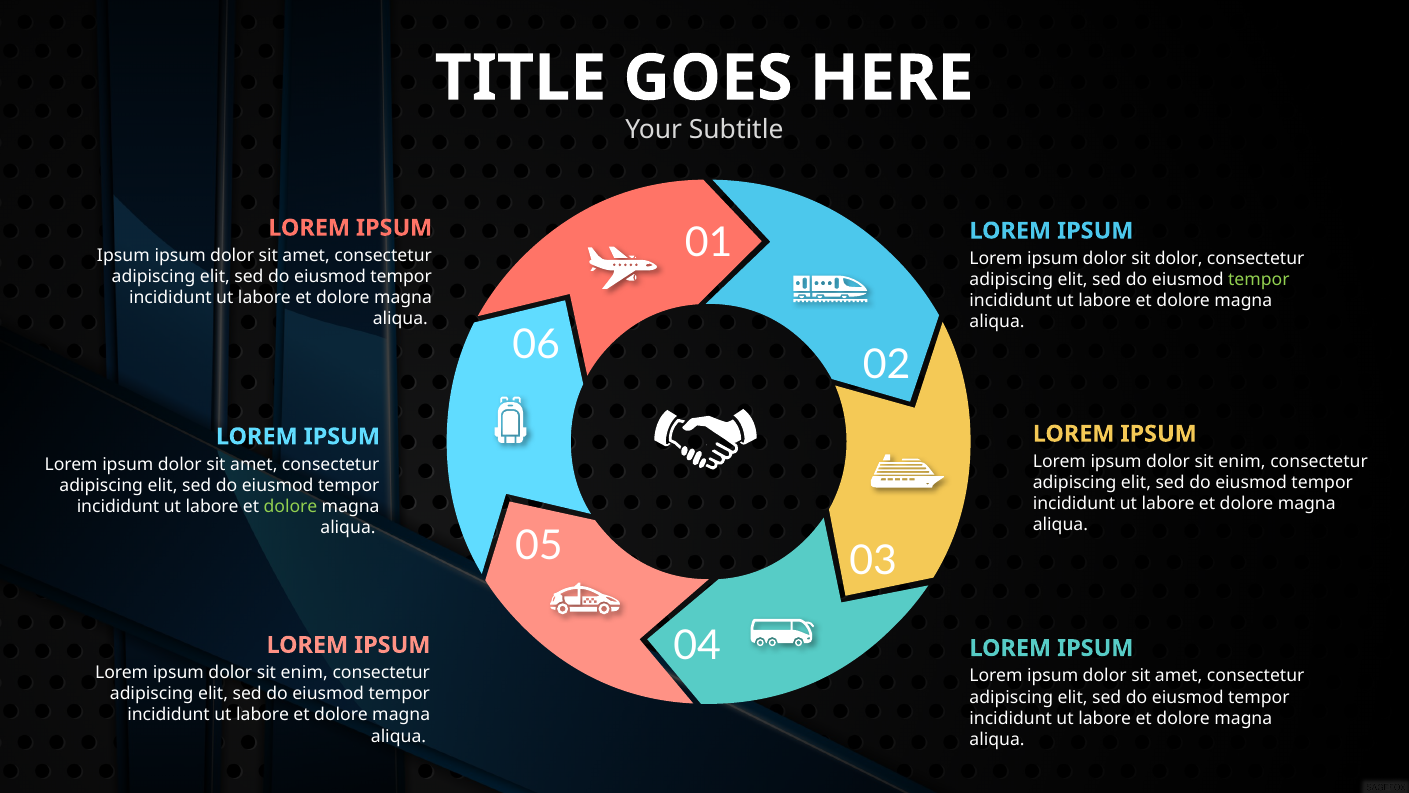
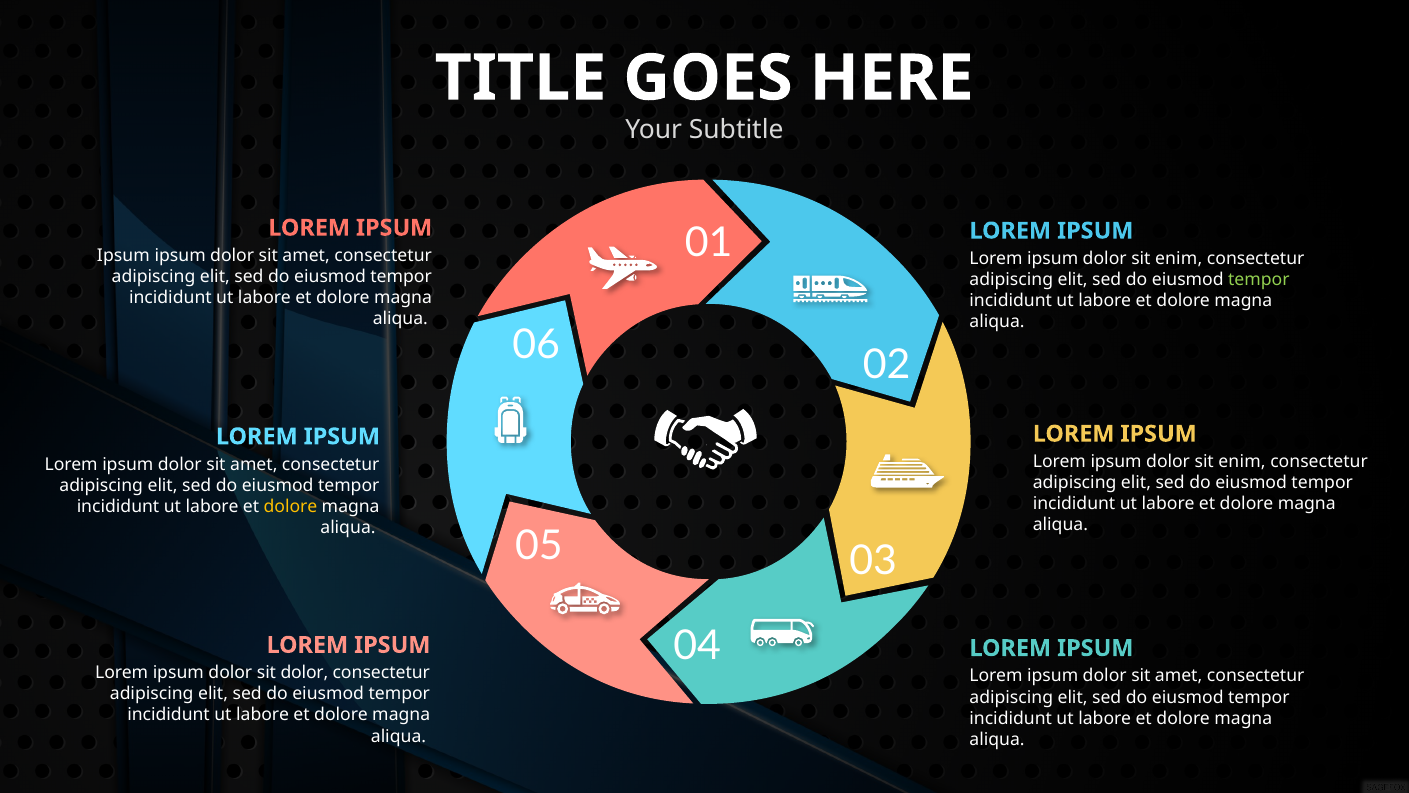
dolor at (1179, 258): dolor -> enim
dolore at (290, 506) colour: light green -> yellow
enim at (304, 672): enim -> dolor
